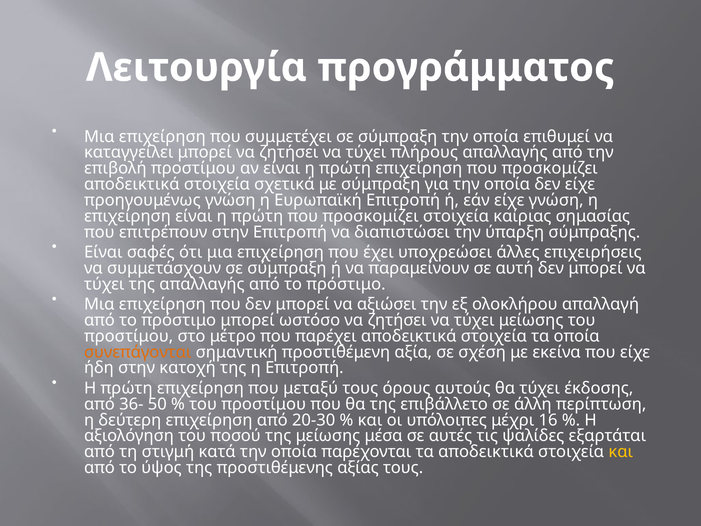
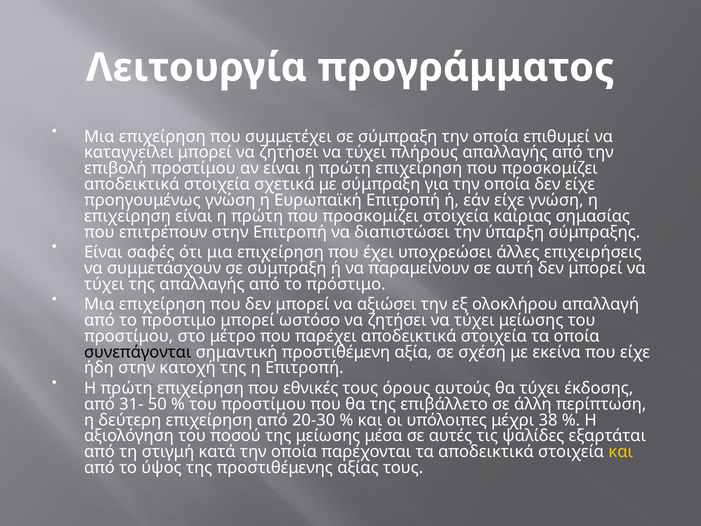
συνεπάγονται colour: orange -> black
μεταξύ: μεταξύ -> εθνικές
36-: 36- -> 31-
16: 16 -> 38
